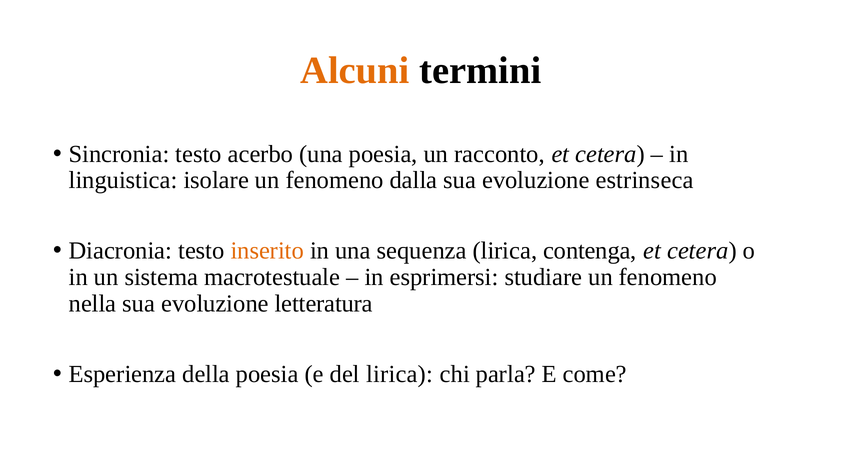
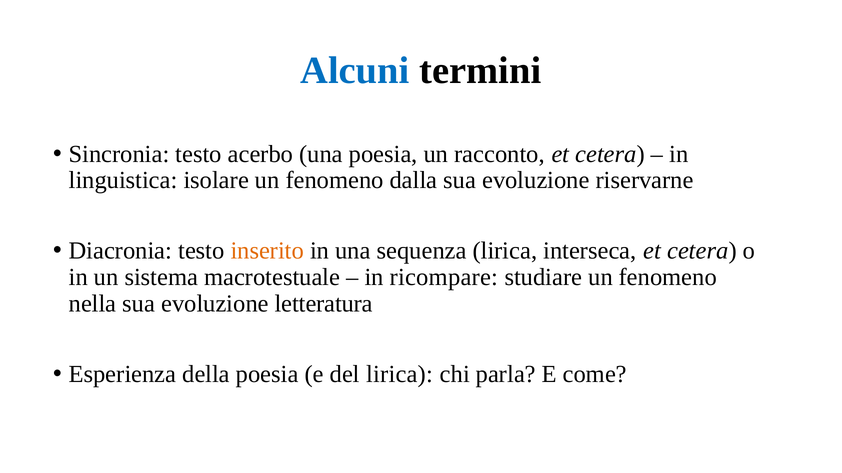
Alcuni colour: orange -> blue
estrinseca: estrinseca -> riservarne
contenga: contenga -> interseca
esprimersi: esprimersi -> ricompare
